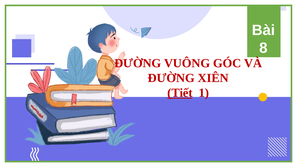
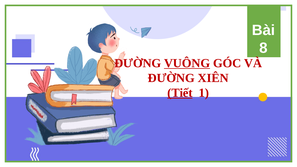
VUÔNG underline: none -> present
